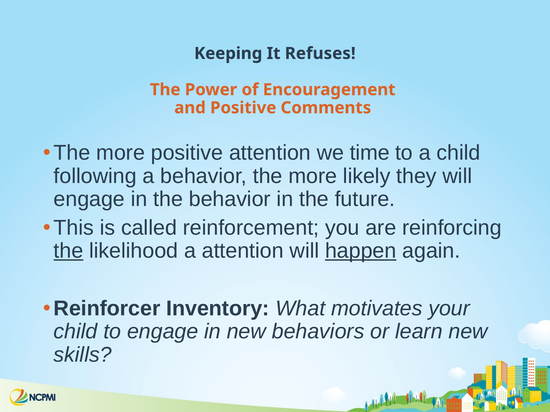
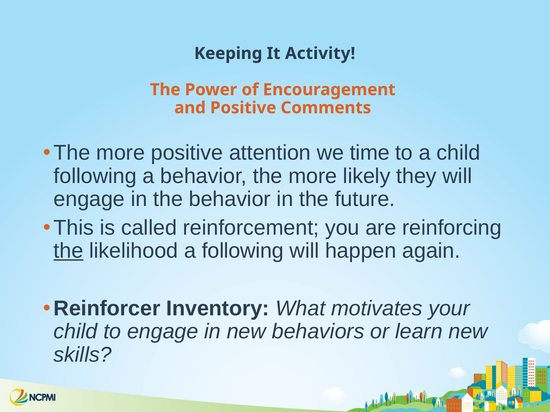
Refuses: Refuses -> Activity
a attention: attention -> following
happen underline: present -> none
